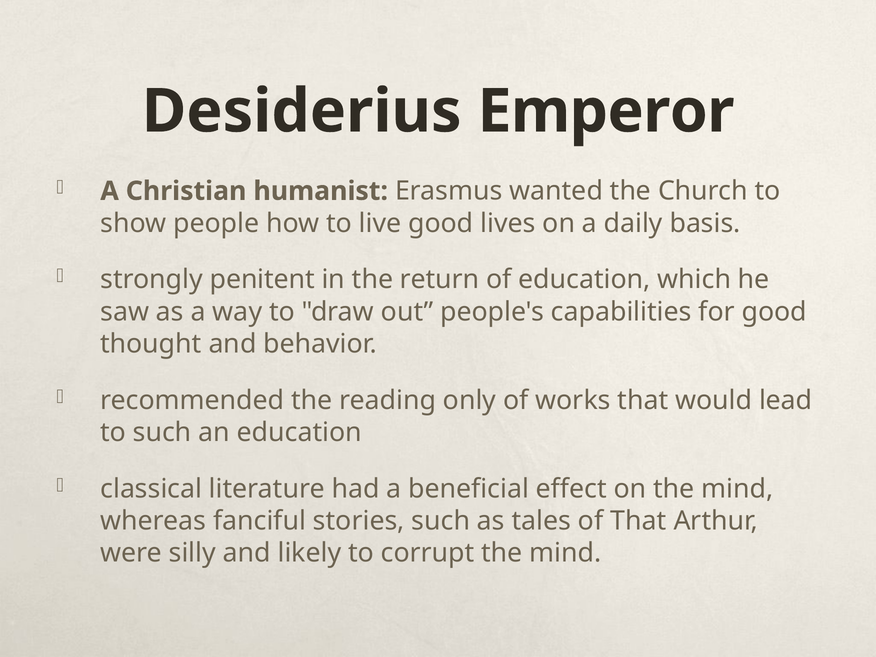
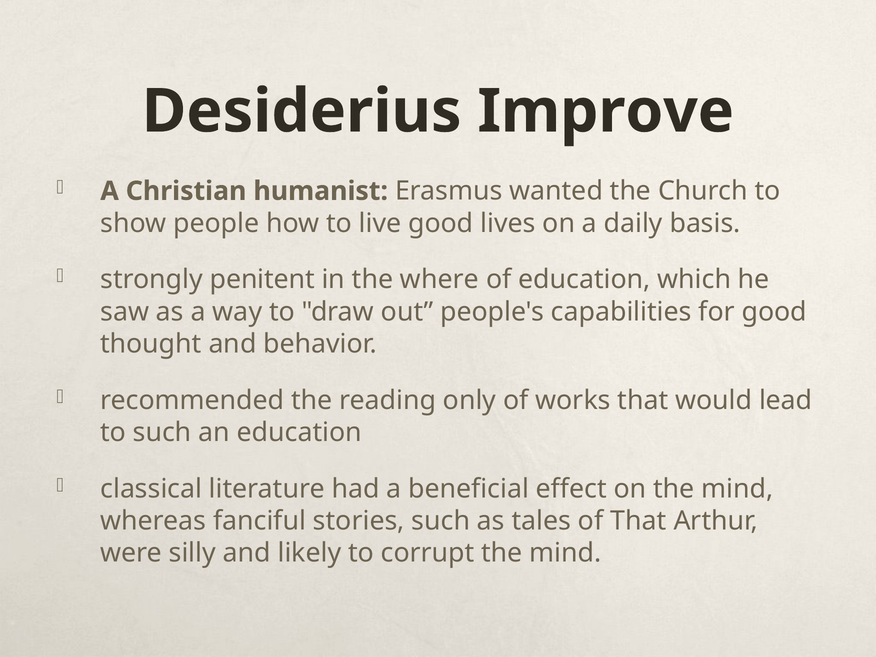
Emperor: Emperor -> Improve
return: return -> where
